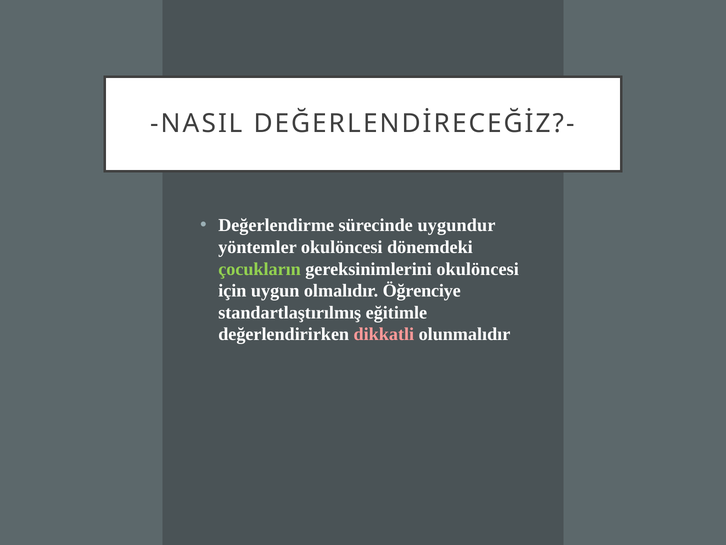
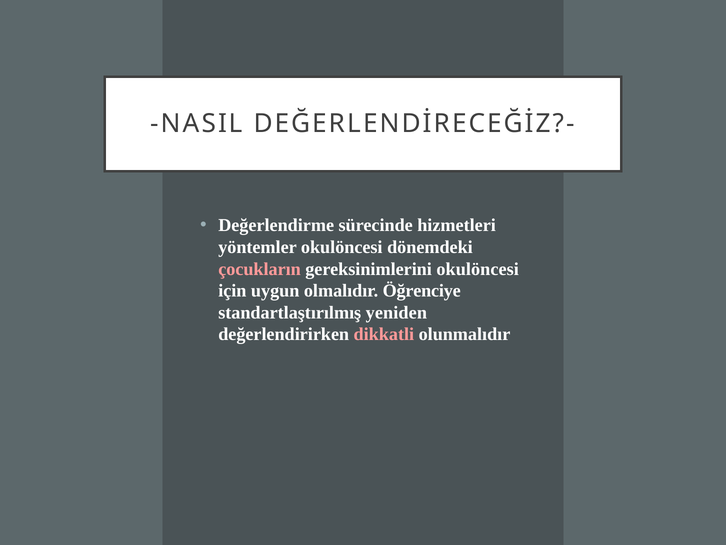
uygundur: uygundur -> hizmetleri
çocukların colour: light green -> pink
eğitimle: eğitimle -> yeniden
